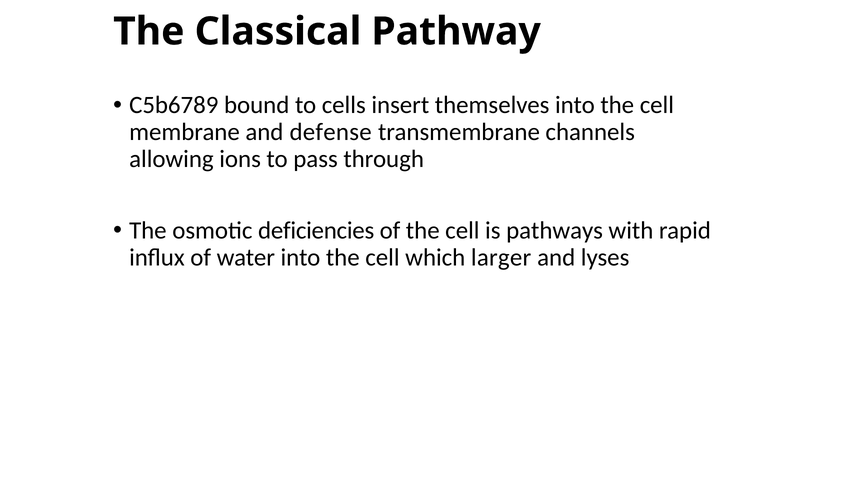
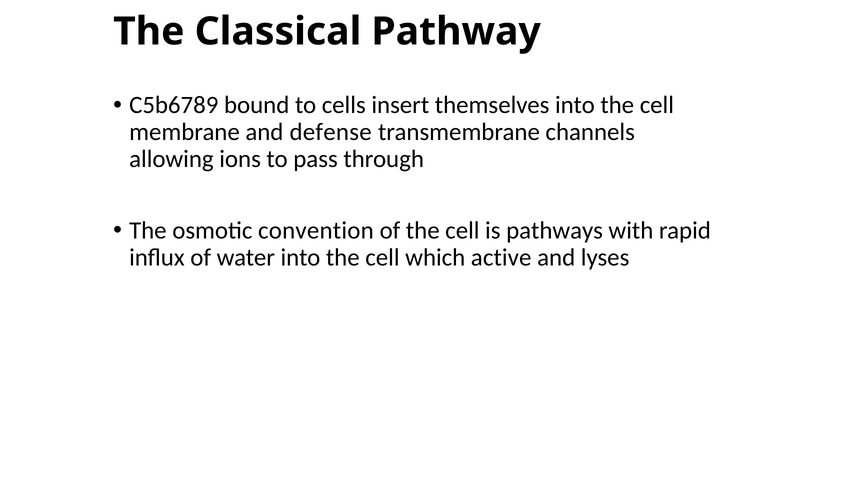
deficiencies: deficiencies -> convention
larger: larger -> active
